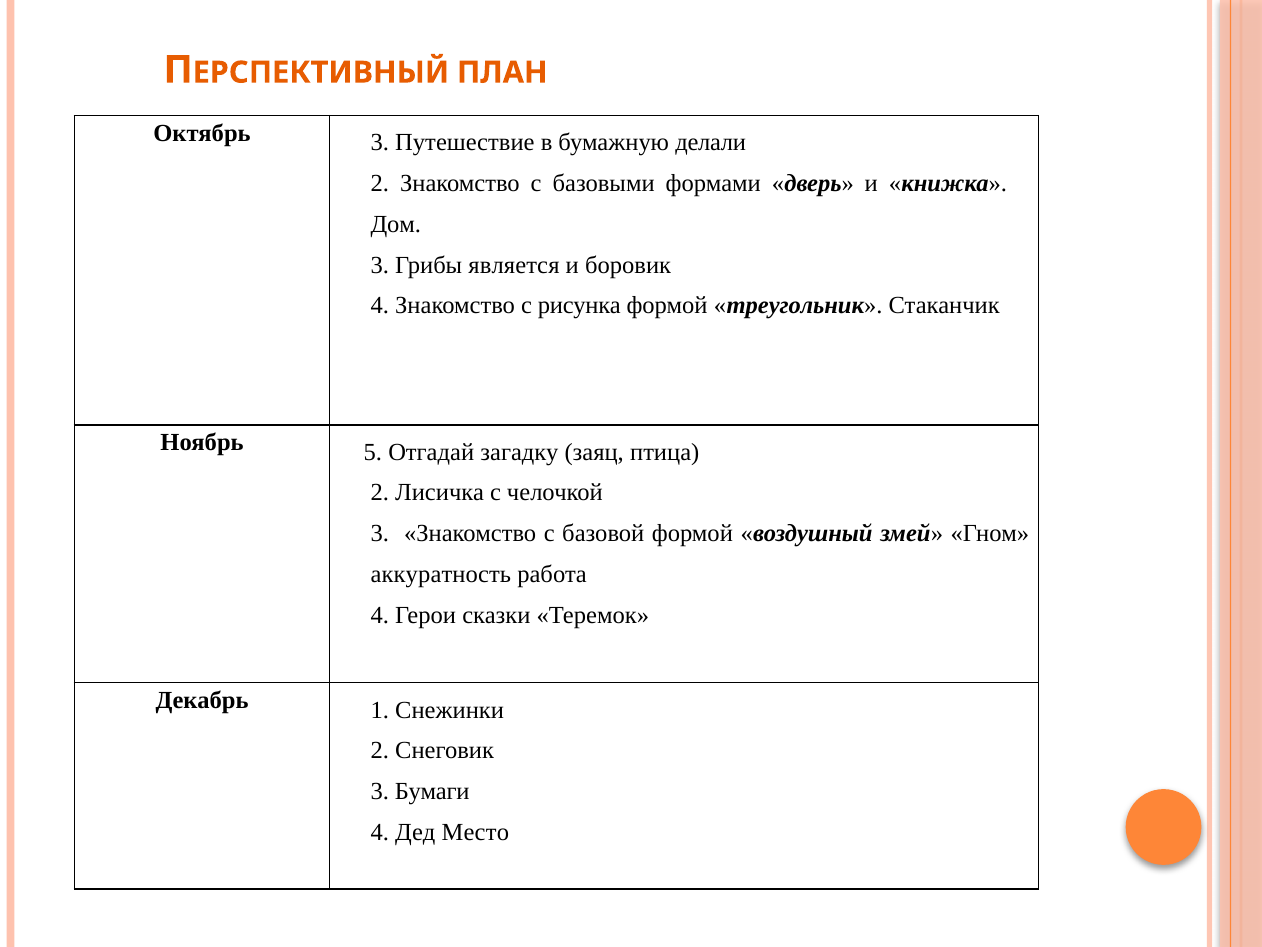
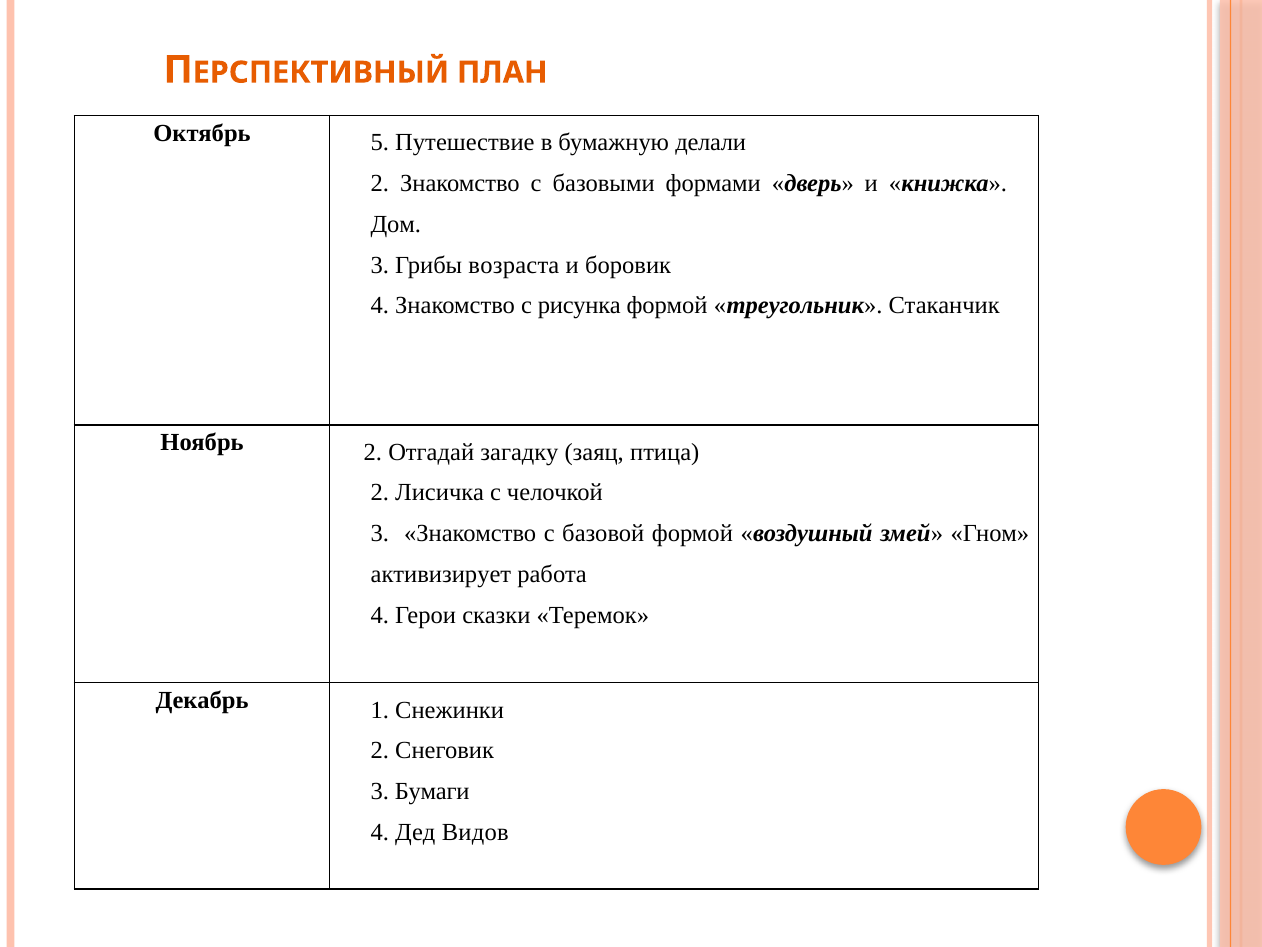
Октябрь 3: 3 -> 5
является: является -> возраста
Ноябрь 5: 5 -> 2
аккуратность: аккуратность -> активизирует
Место: Место -> Видов
